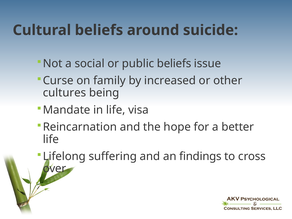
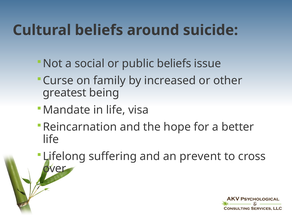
cultures: cultures -> greatest
findings: findings -> prevent
